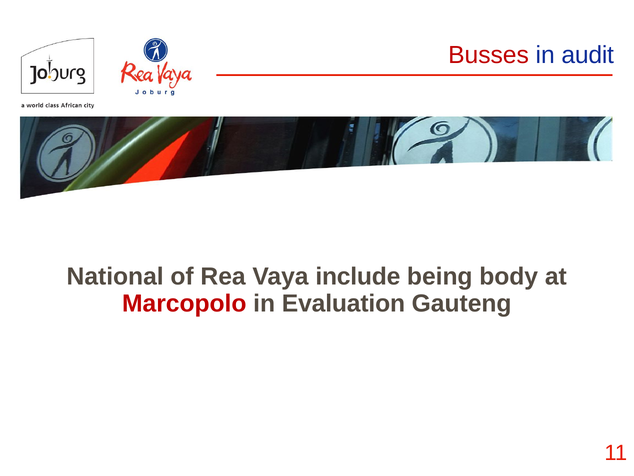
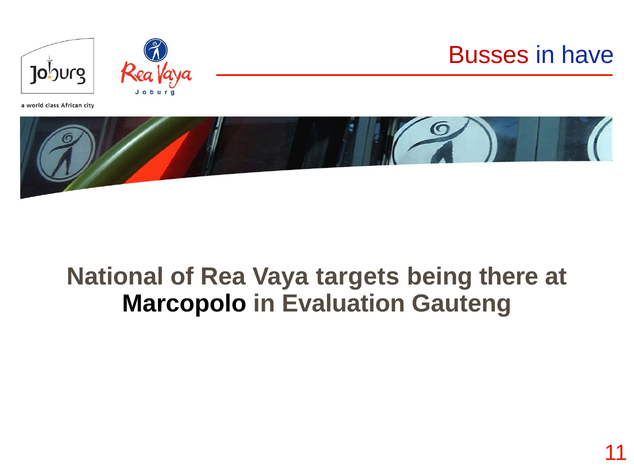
audit: audit -> have
include: include -> targets
body: body -> there
Marcopolo colour: red -> black
